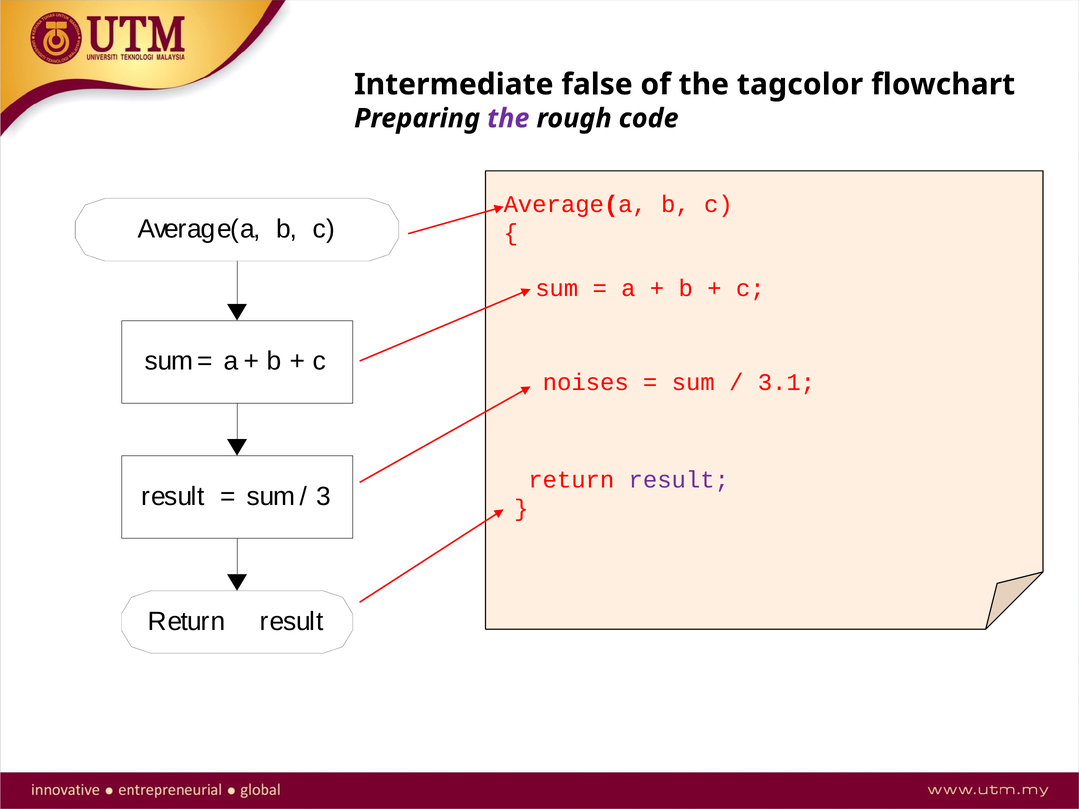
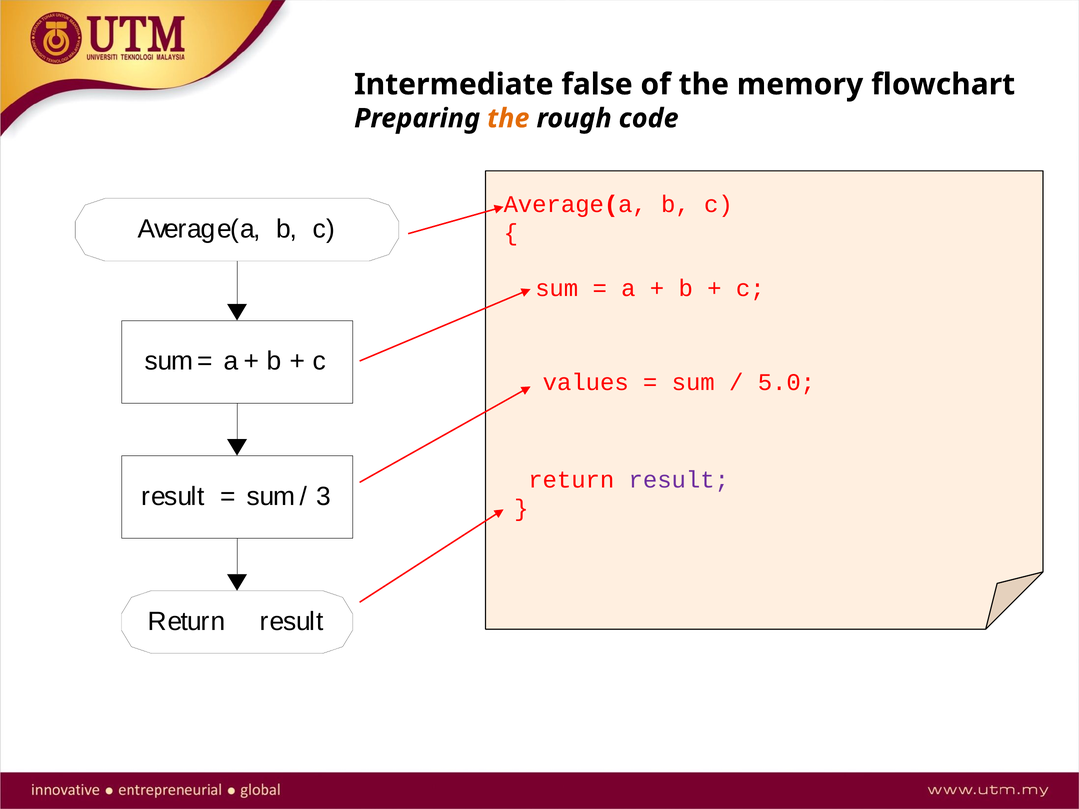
tagcolor: tagcolor -> memory
the at (508, 118) colour: purple -> orange
noises: noises -> values
3.1: 3.1 -> 5.0
